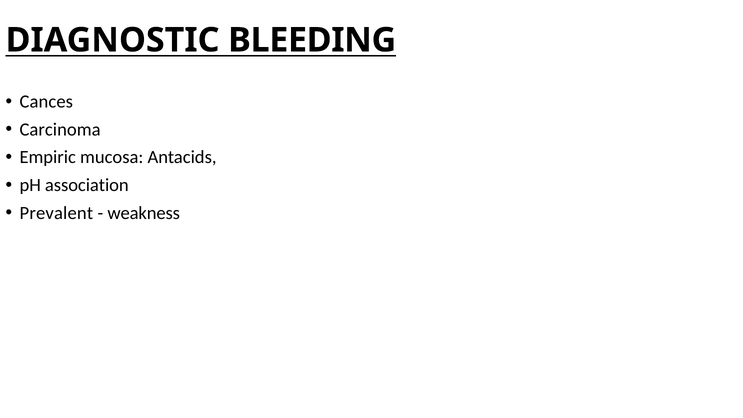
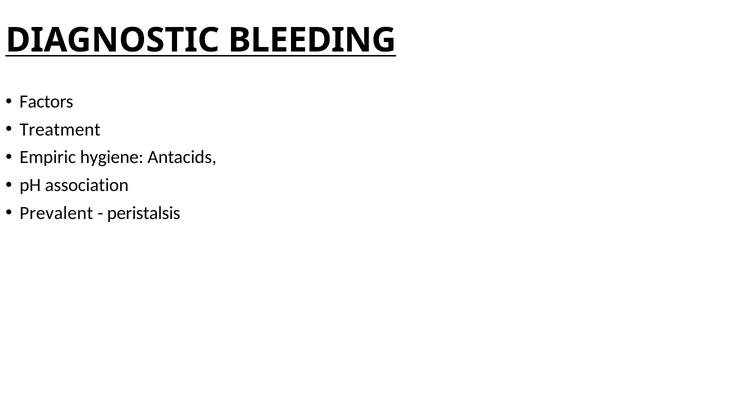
Cances: Cances -> Factors
Carcinoma: Carcinoma -> Treatment
mucosa: mucosa -> hygiene
weakness: weakness -> peristalsis
